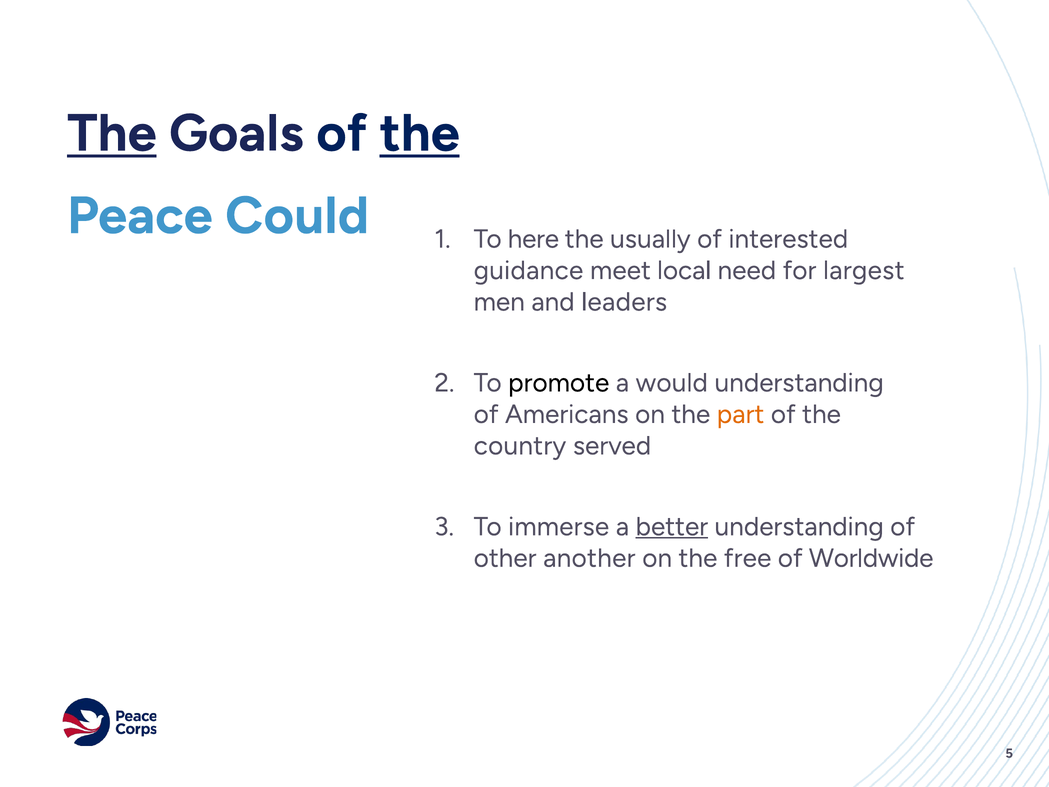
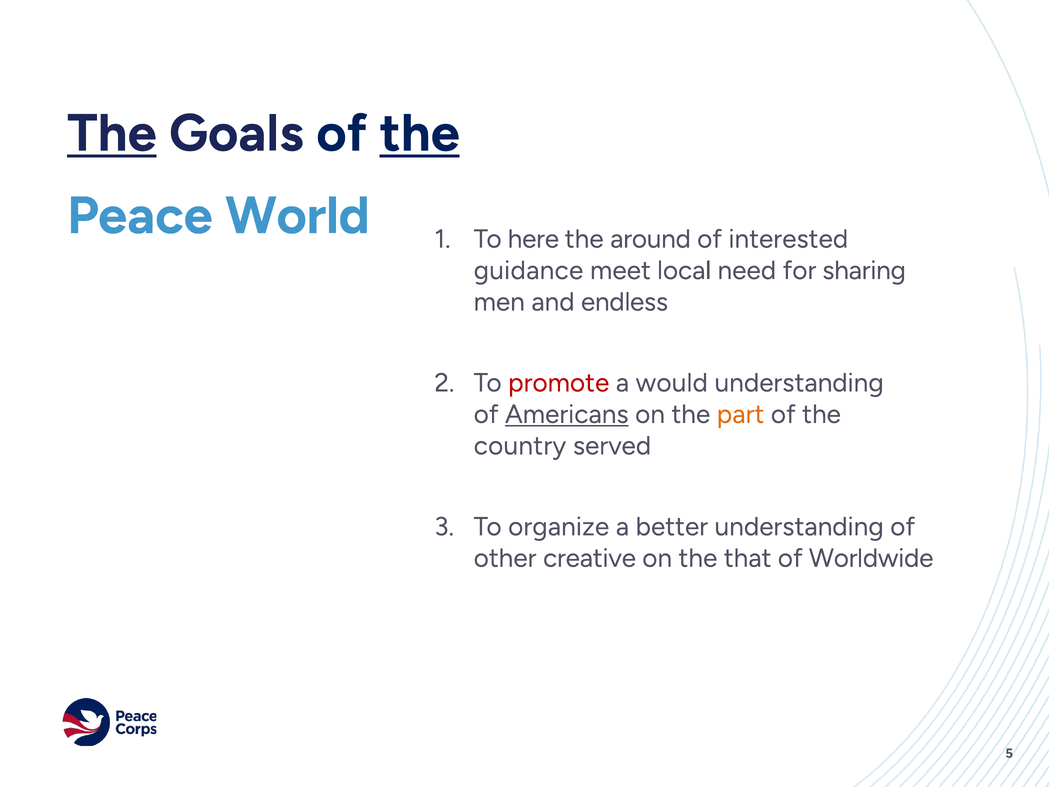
Could: Could -> World
usually: usually -> around
largest: largest -> sharing
leaders: leaders -> endless
promote colour: black -> red
Americans underline: none -> present
immerse: immerse -> organize
better underline: present -> none
another: another -> creative
free: free -> that
